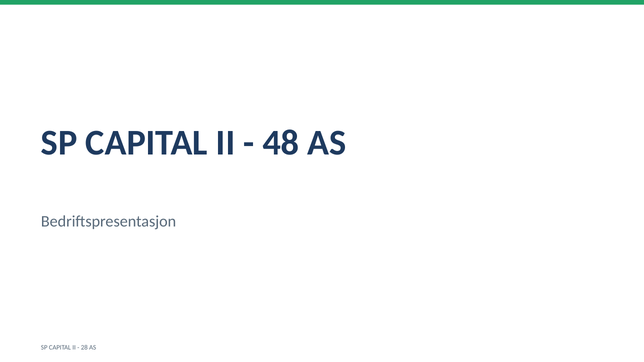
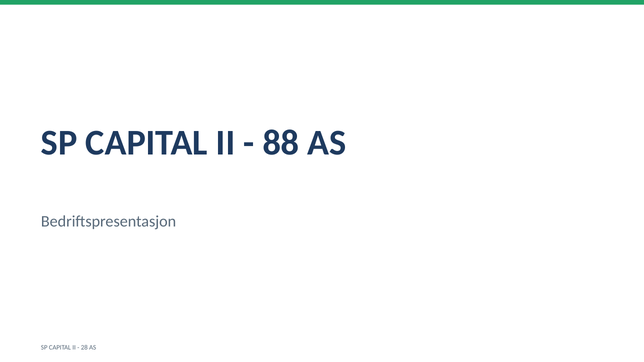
48: 48 -> 88
